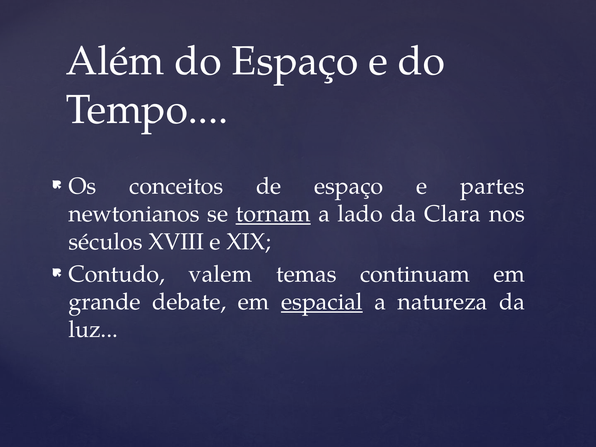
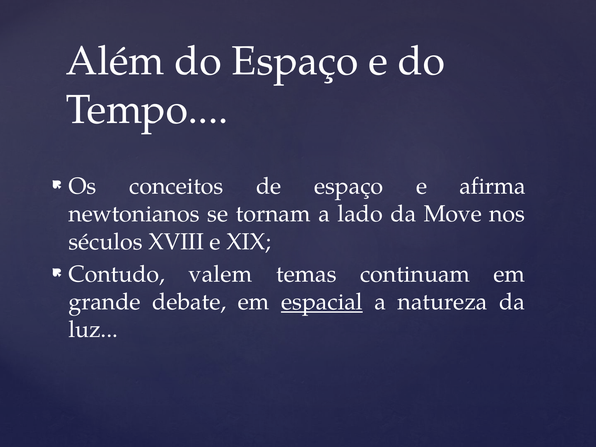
partes: partes -> afirma
tornam underline: present -> none
Clara: Clara -> Move
